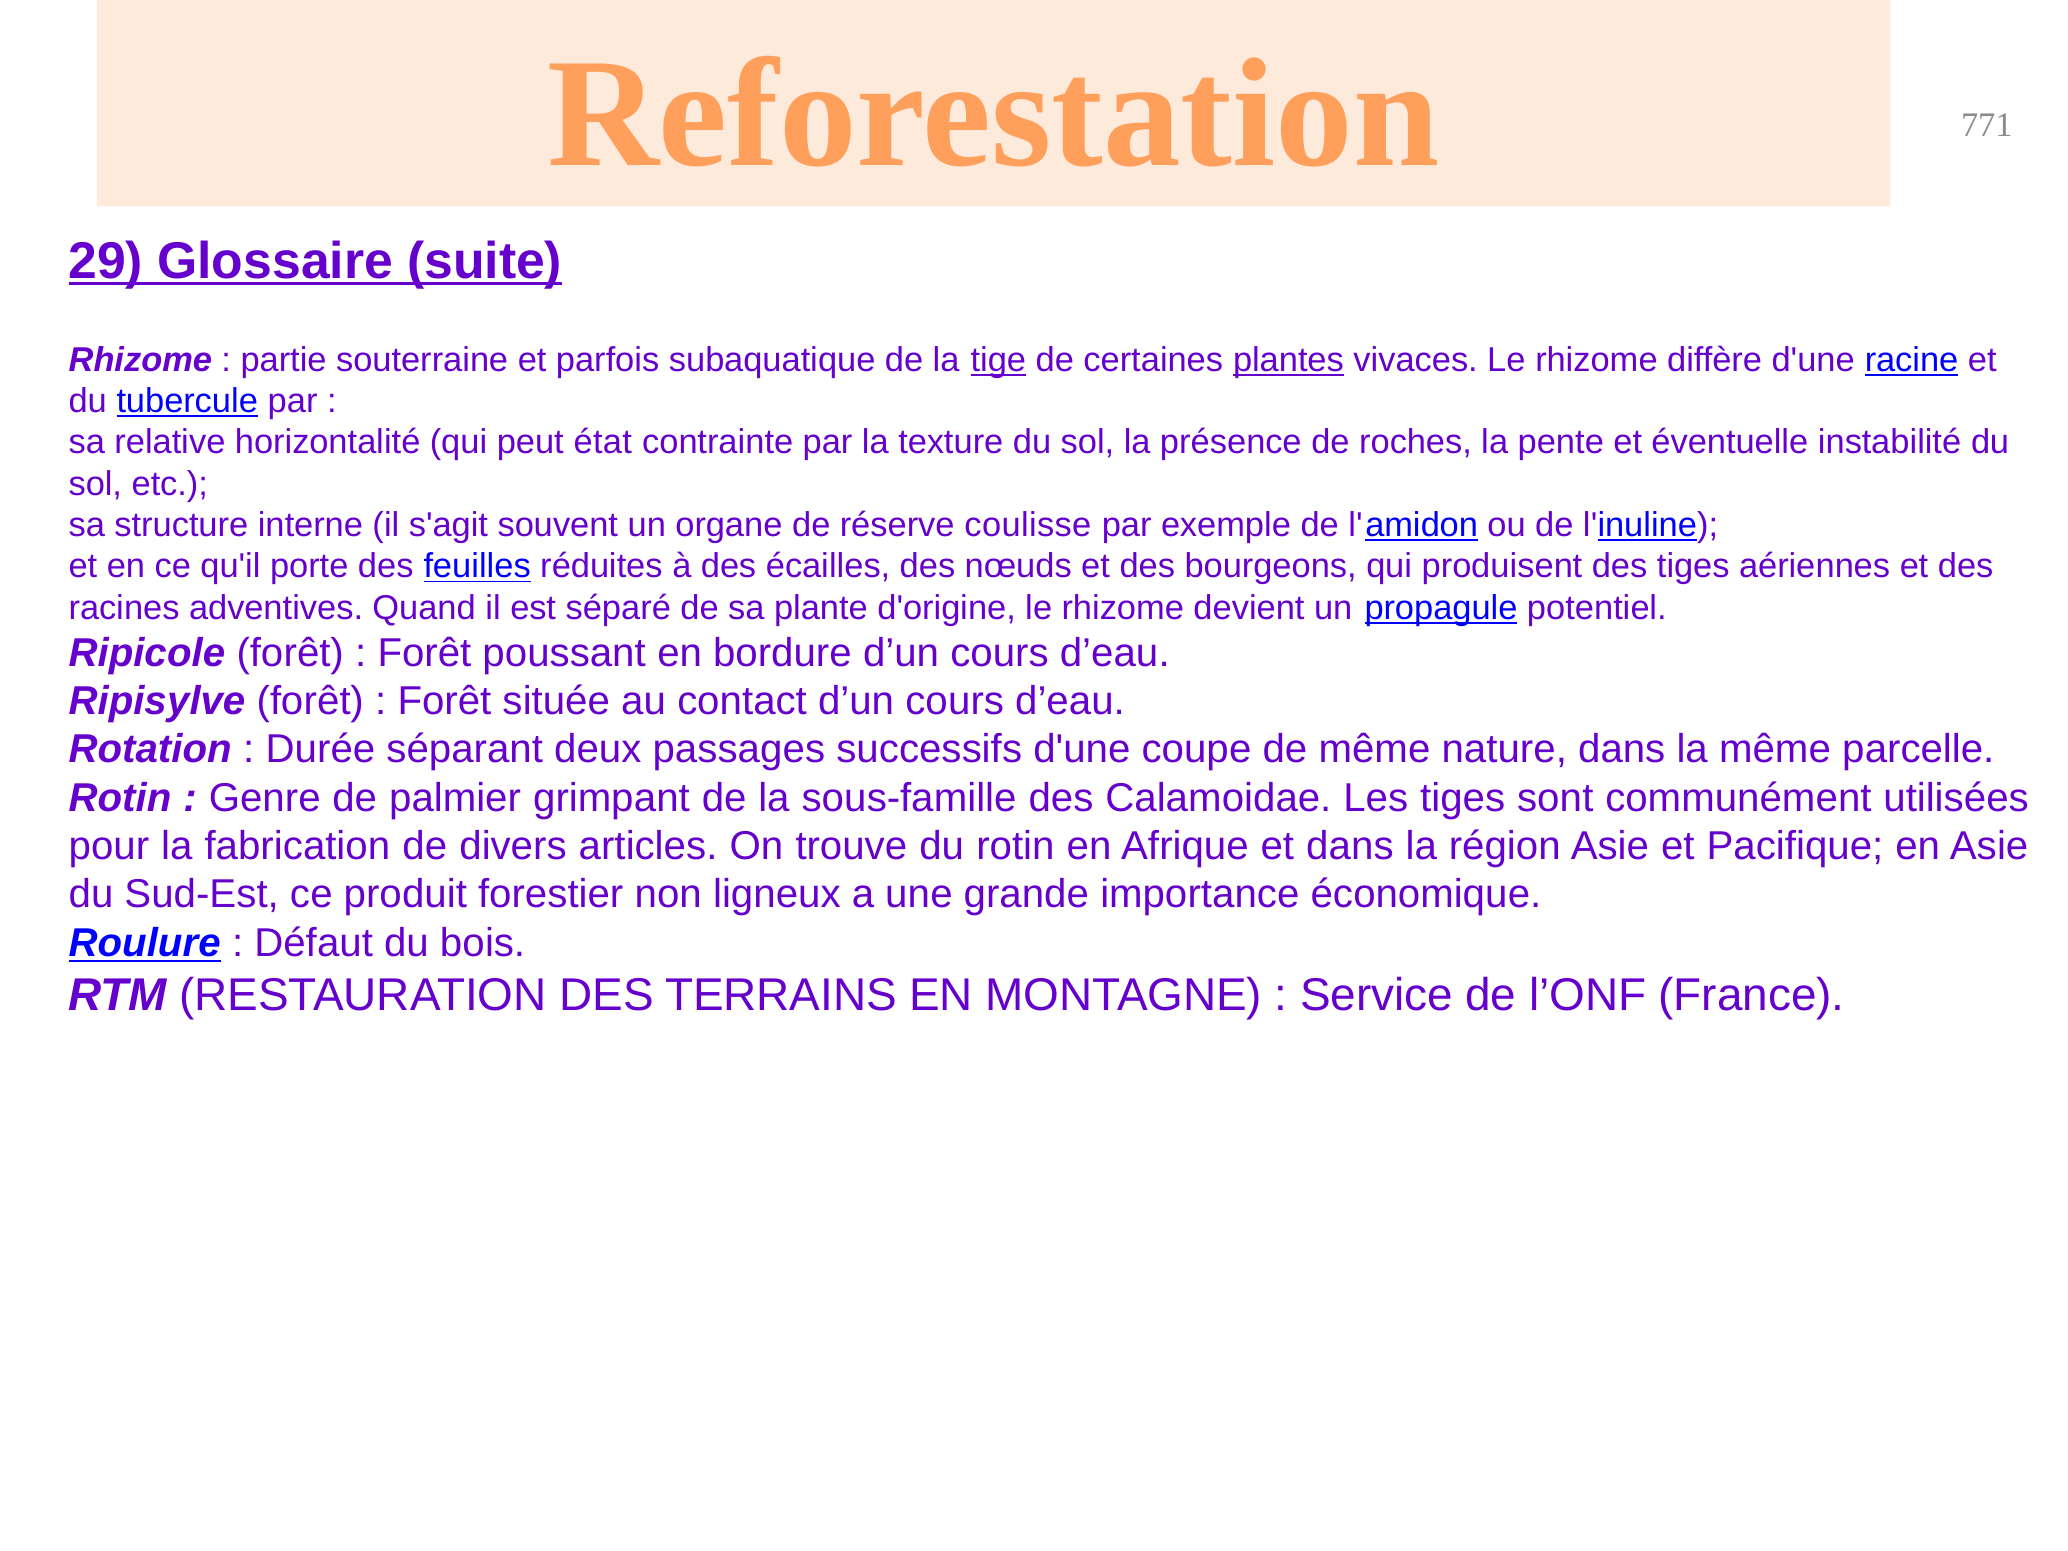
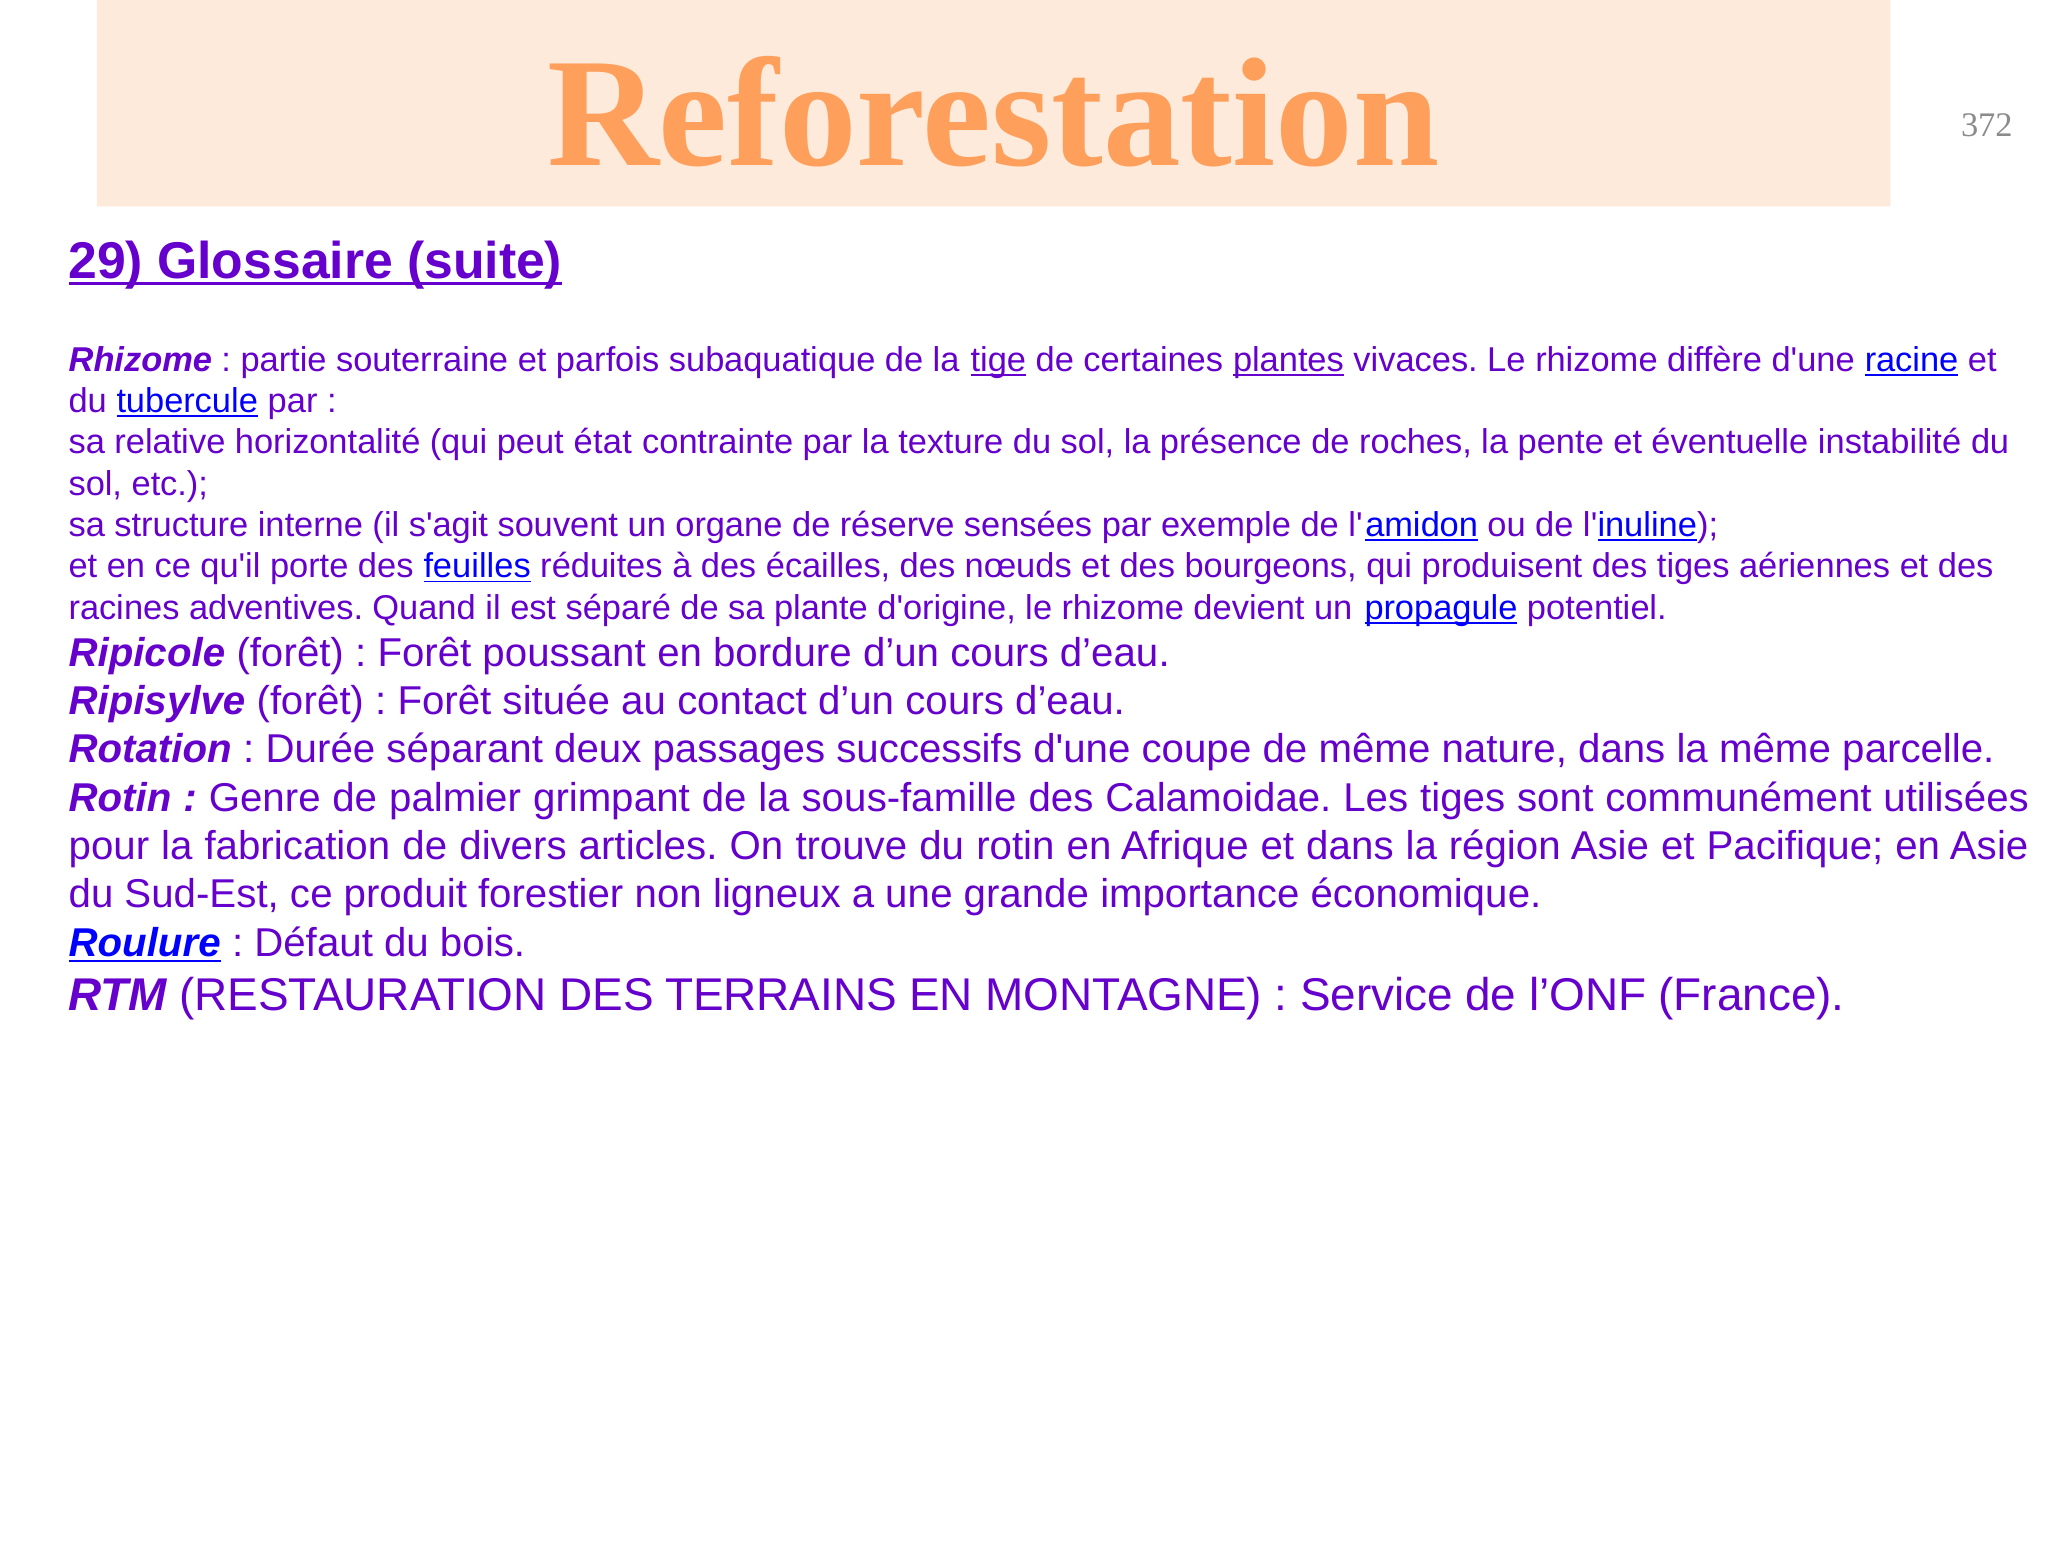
771: 771 -> 372
coulisse: coulisse -> sensées
